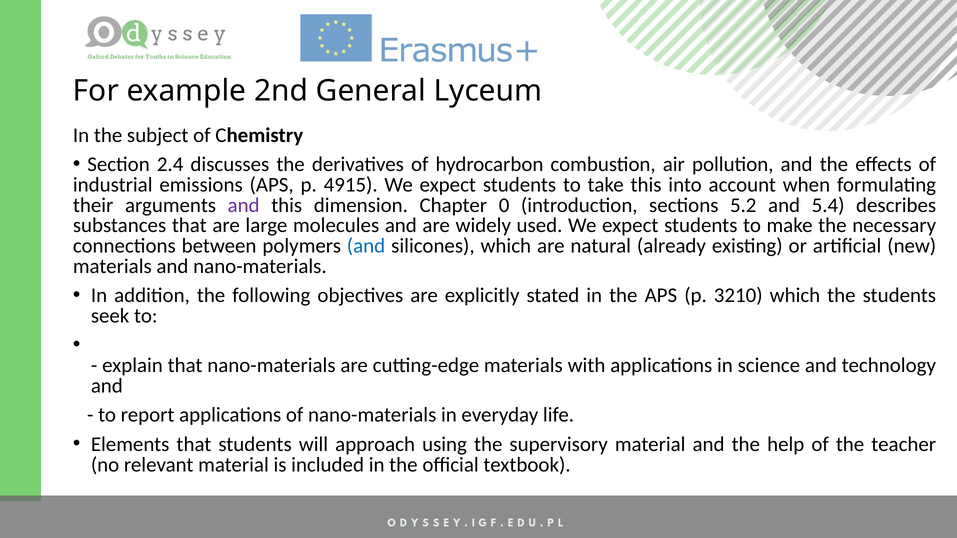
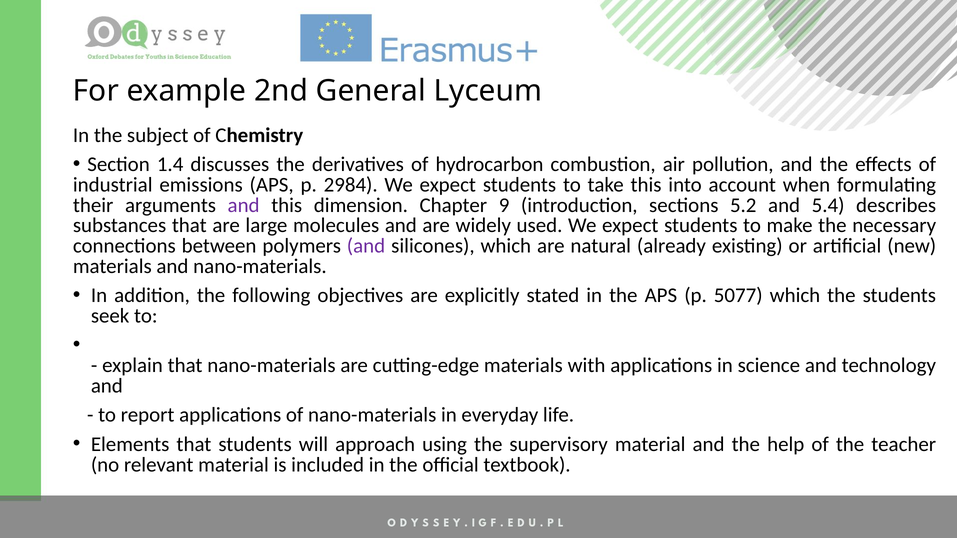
2.4: 2.4 -> 1.4
4915: 4915 -> 2984
0: 0 -> 9
and at (366, 246) colour: blue -> purple
3210: 3210 -> 5077
